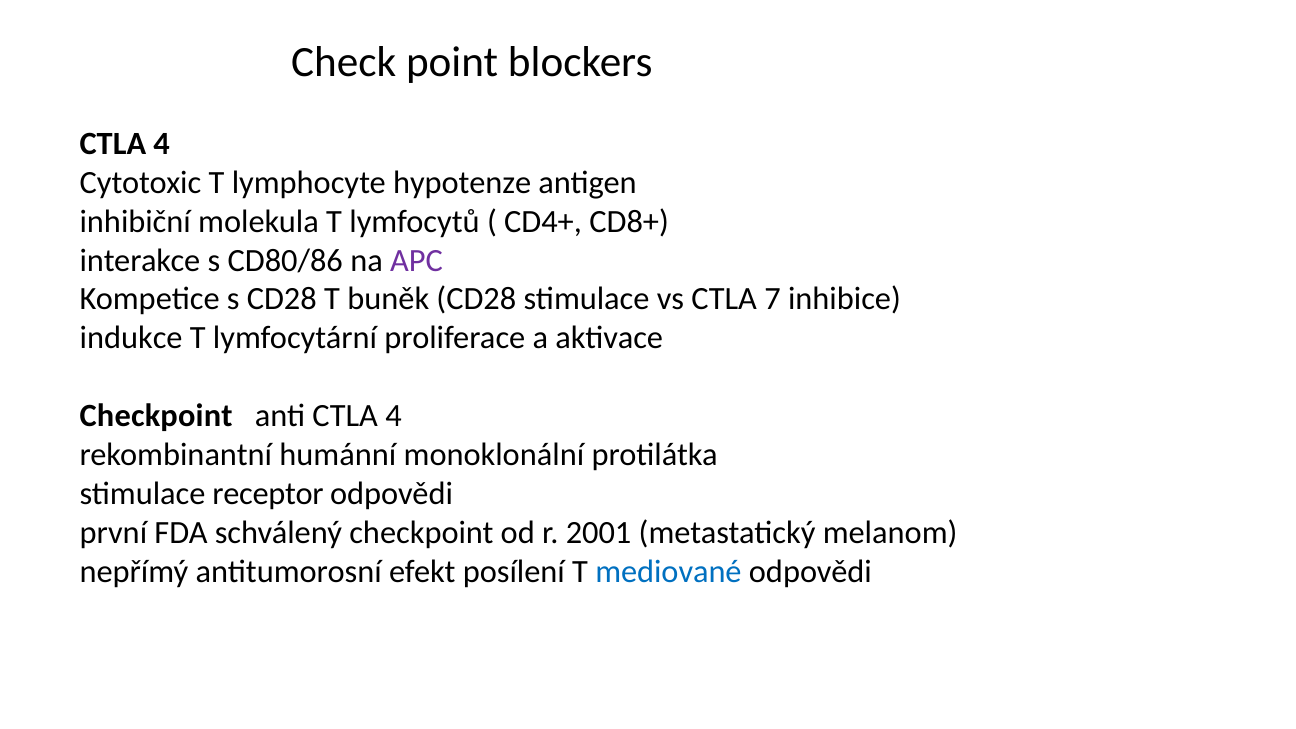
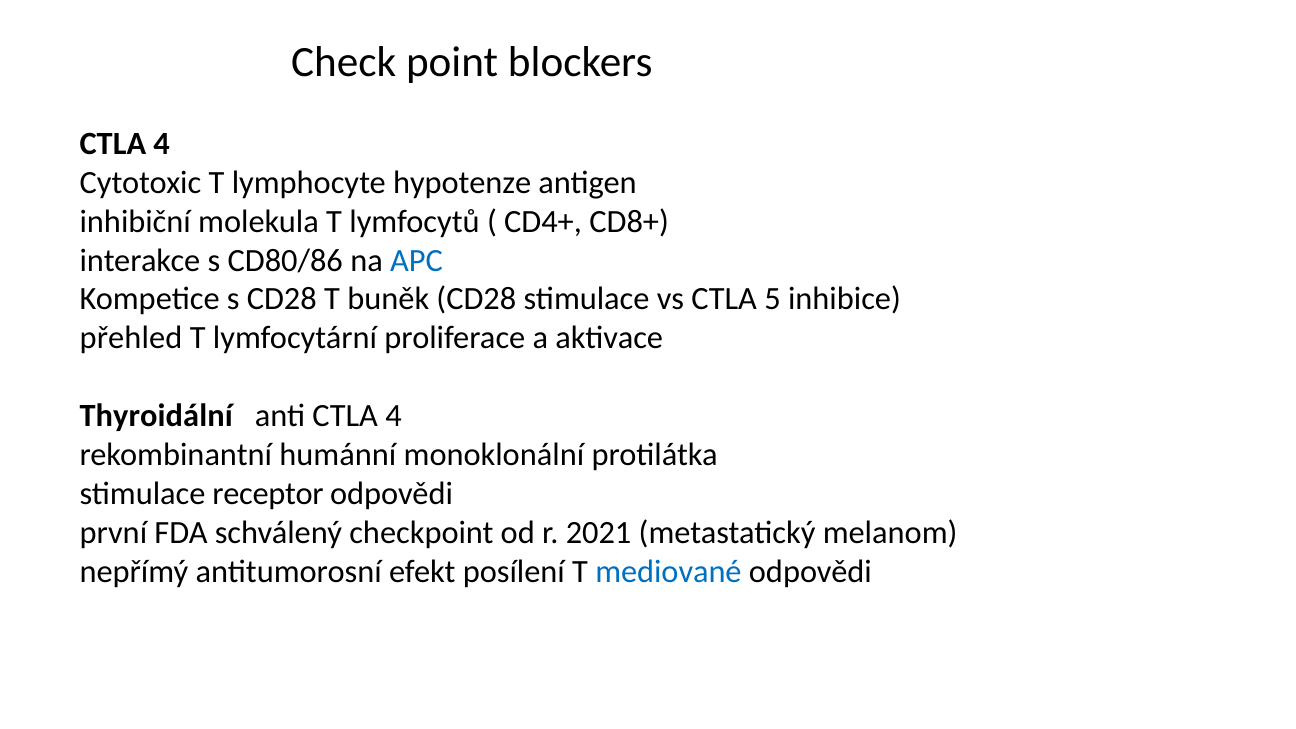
APC colour: purple -> blue
7: 7 -> 5
indukce: indukce -> přehled
Checkpoint at (156, 416): Checkpoint -> Thyroidální
2001: 2001 -> 2021
